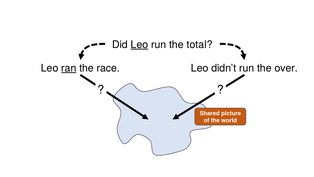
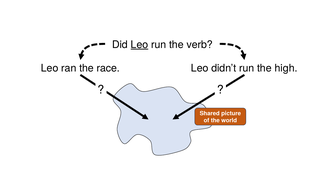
total: total -> verb
ran underline: present -> none
over: over -> high
